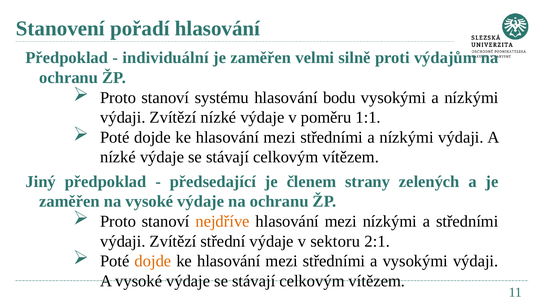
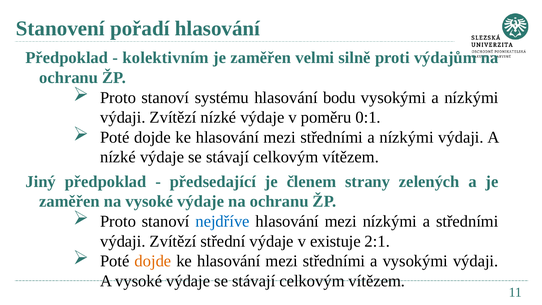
individuální: individuální -> kolektivním
1:1: 1:1 -> 0:1
nejdříve colour: orange -> blue
sektoru: sektoru -> existuje
